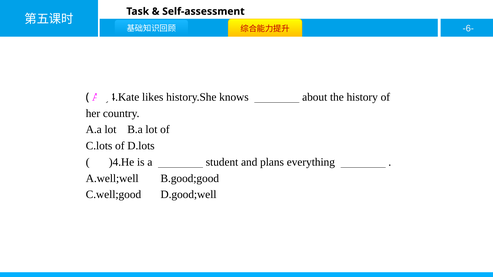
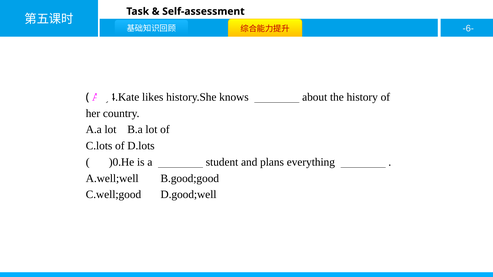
)4.He: )4.He -> )0.He
